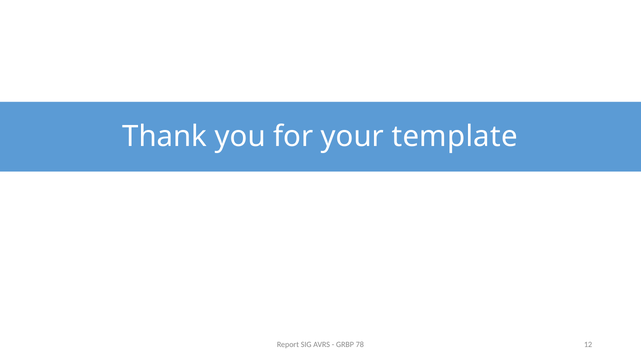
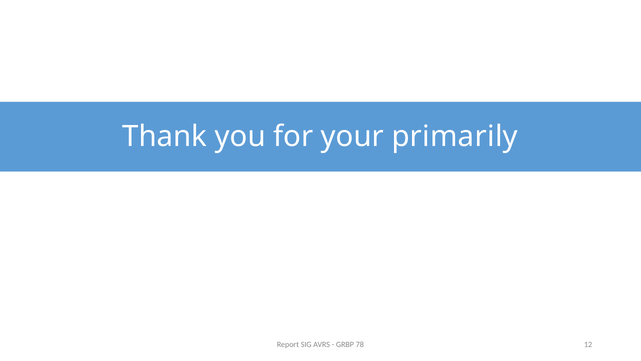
template: template -> primarily
